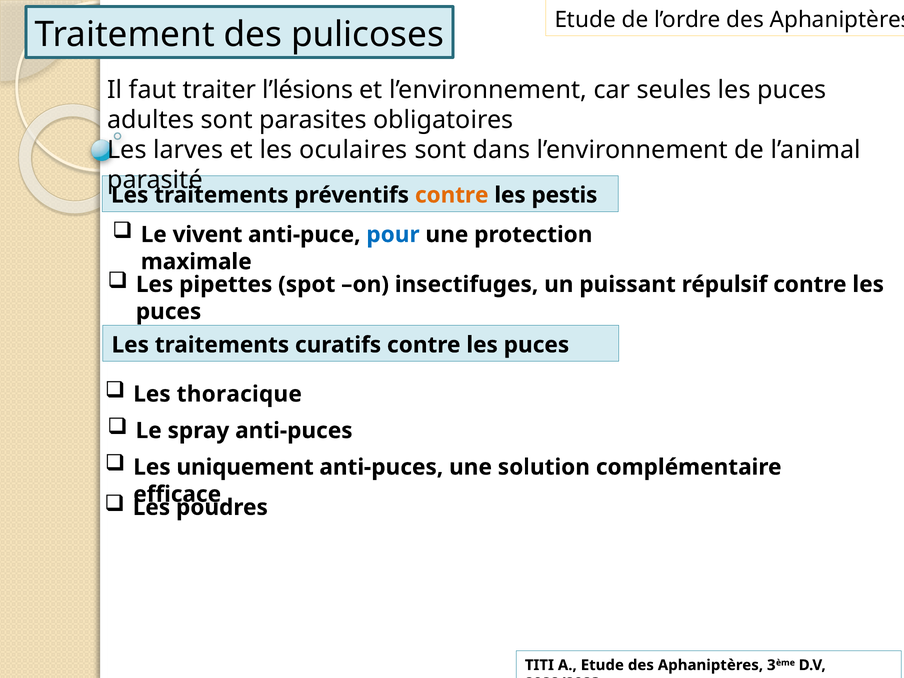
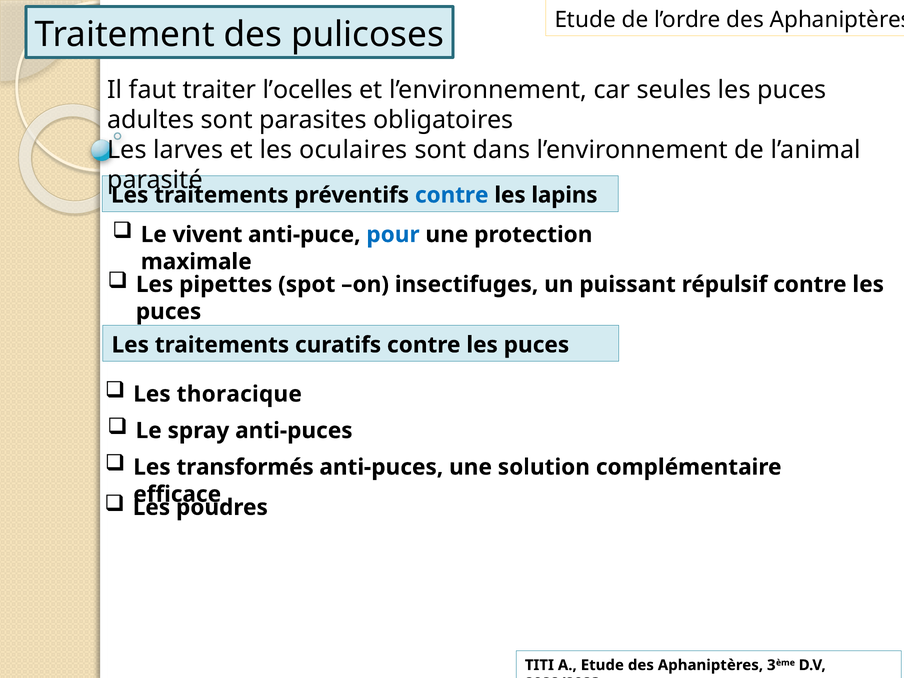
l’lésions: l’lésions -> l’ocelles
contre at (452, 195) colour: orange -> blue
pestis: pestis -> lapins
uniquement: uniquement -> transformés
